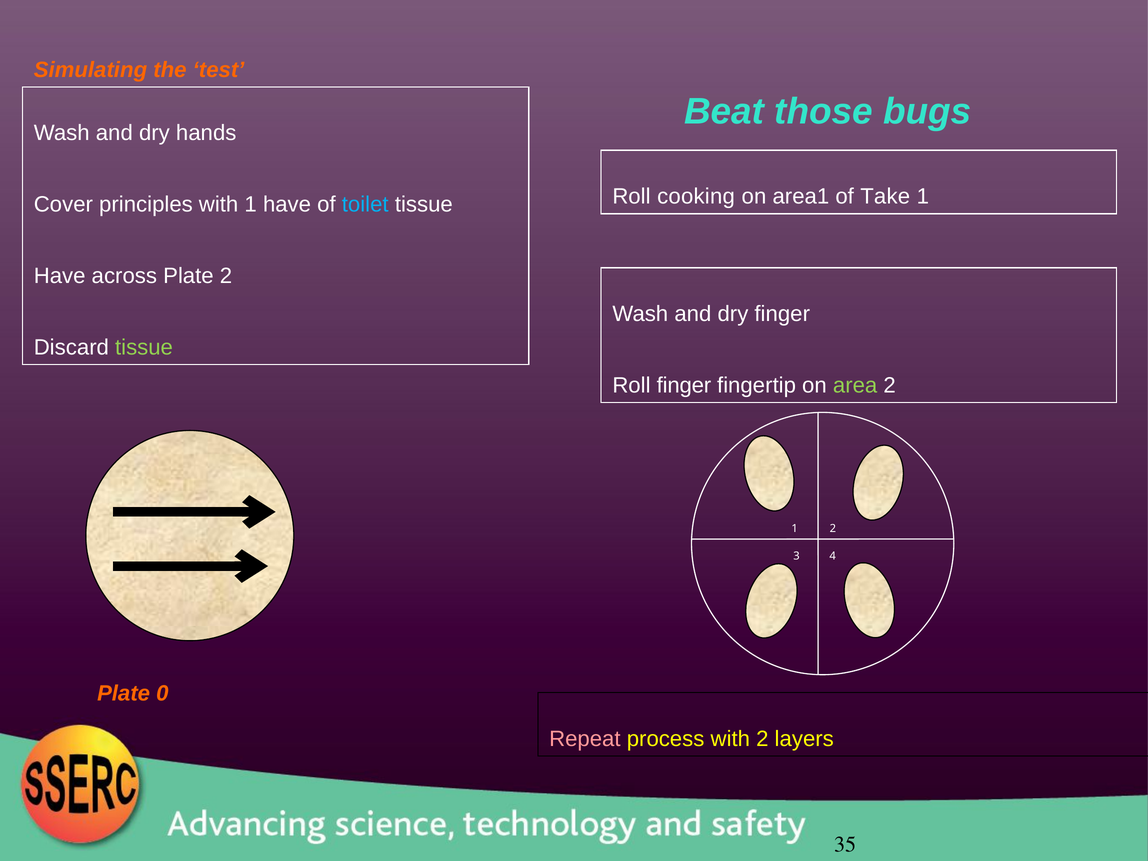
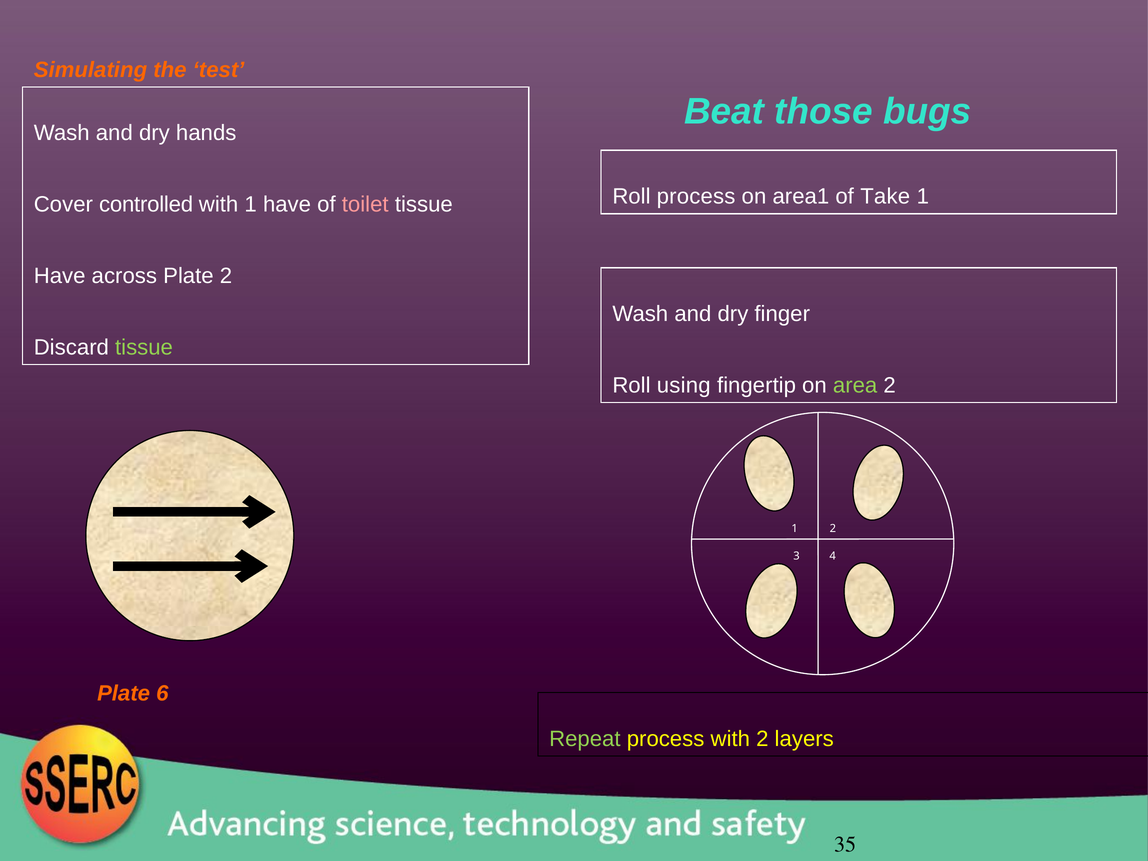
Roll cooking: cooking -> process
principles: principles -> controlled
toilet colour: light blue -> pink
Roll finger: finger -> using
0: 0 -> 6
Repeat colour: pink -> light green
